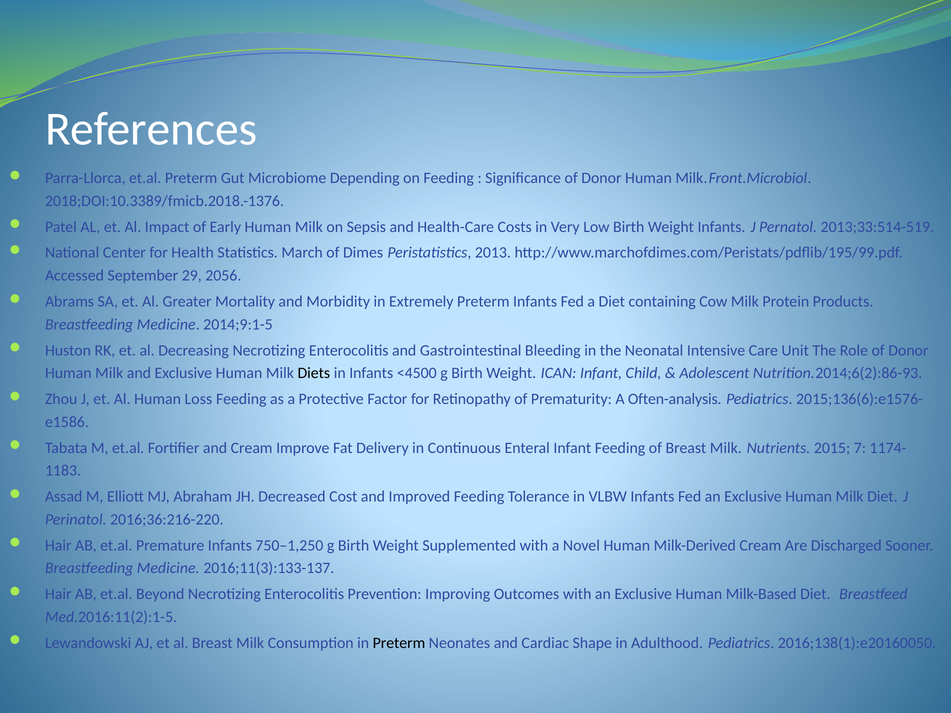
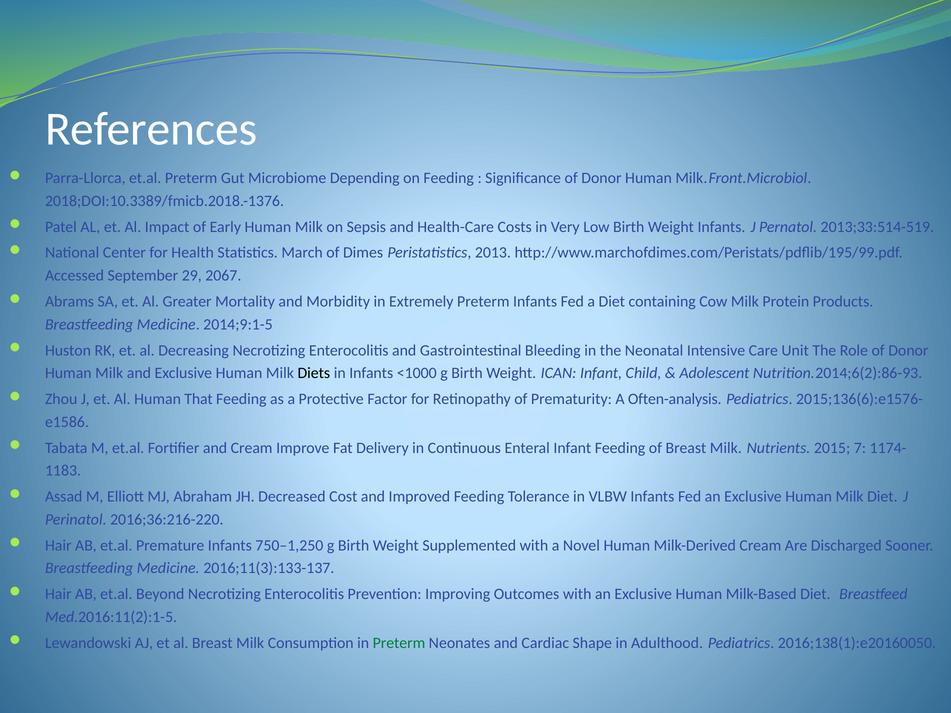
2056: 2056 -> 2067
<4500: <4500 -> <1000
Loss: Loss -> That
Preterm at (399, 643) colour: black -> green
